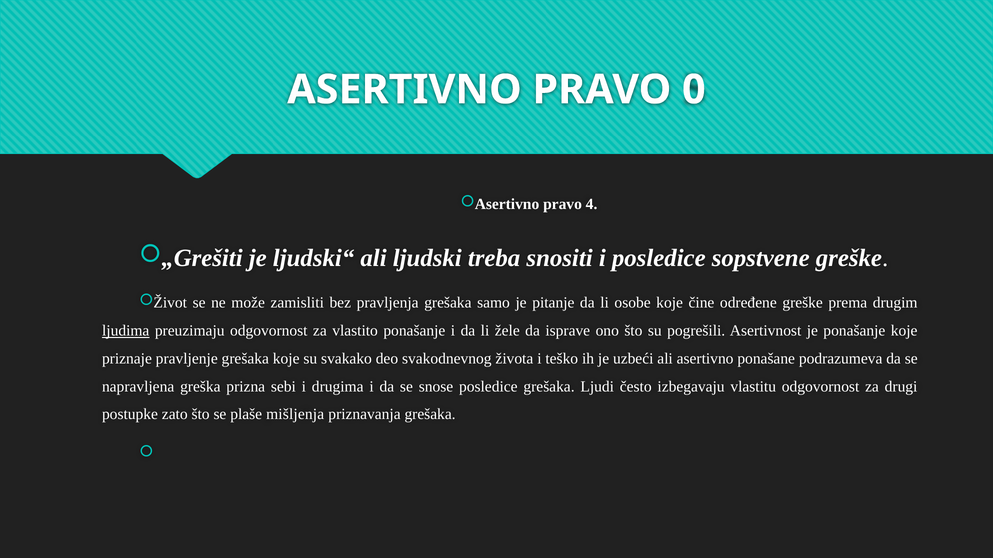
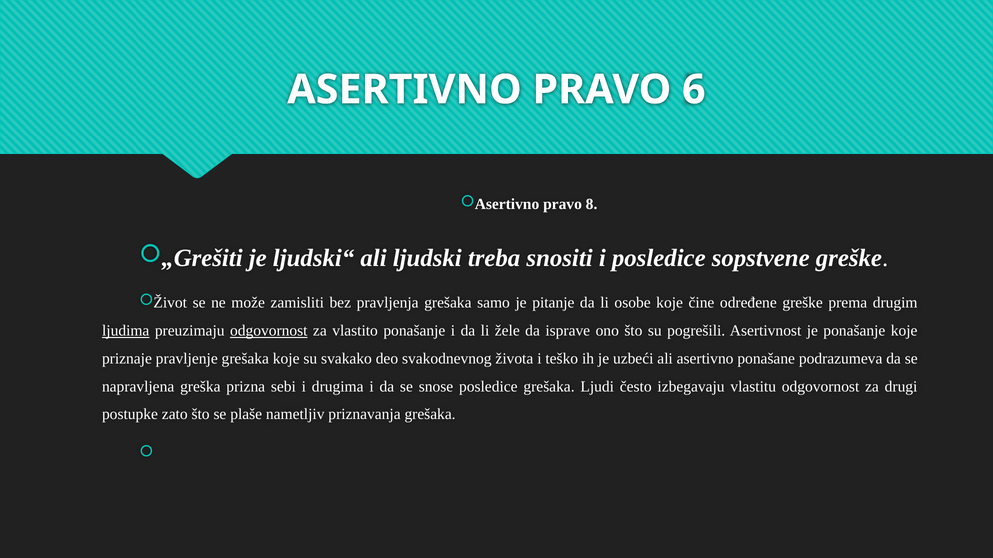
0: 0 -> 6
4: 4 -> 8
odgovornost at (269, 331) underline: none -> present
mišljenja: mišljenja -> nametljiv
